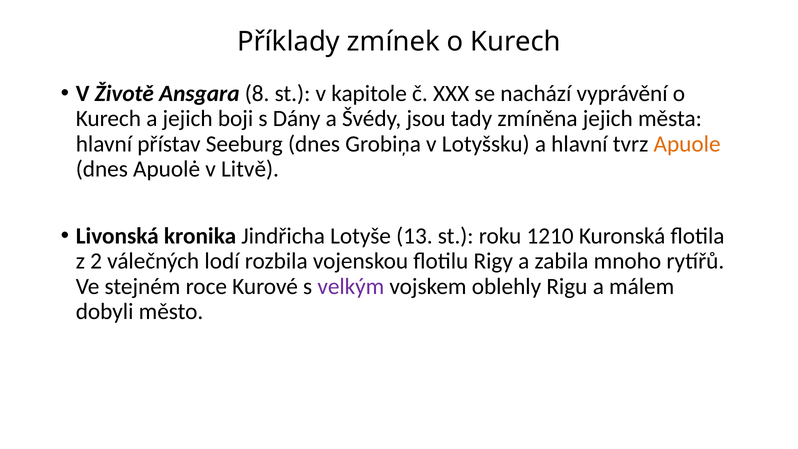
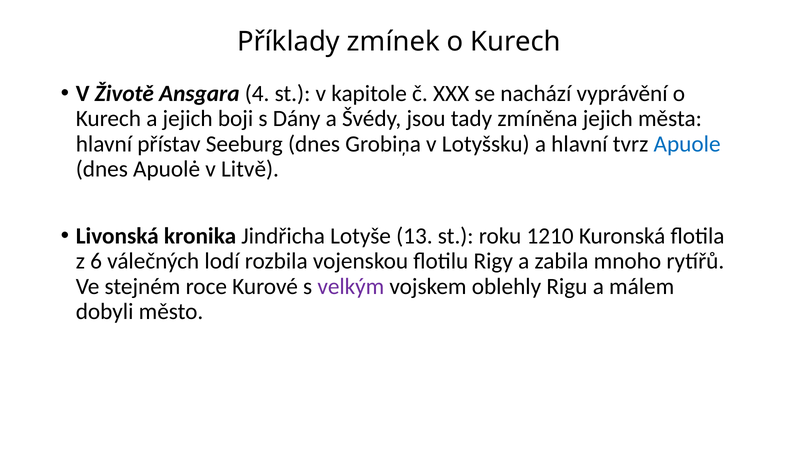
8: 8 -> 4
Apuole colour: orange -> blue
2: 2 -> 6
